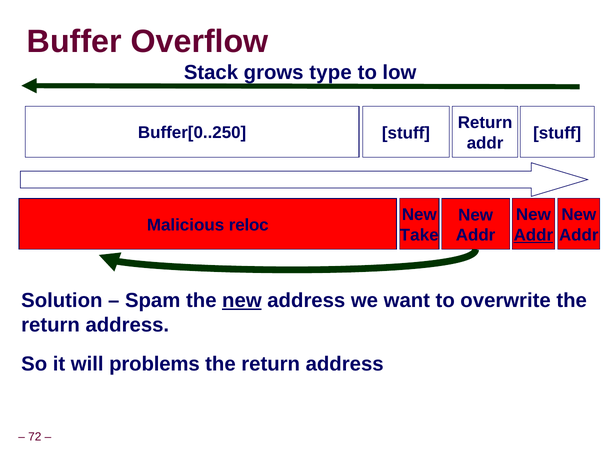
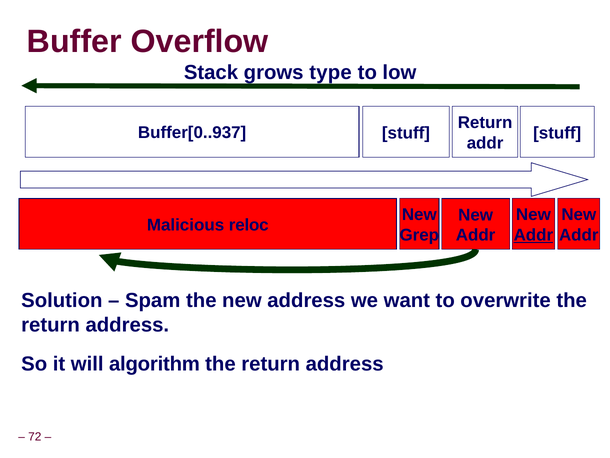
Buffer[0..250: Buffer[0..250 -> Buffer[0..937
Take: Take -> Grep
new at (242, 300) underline: present -> none
problems: problems -> algorithm
